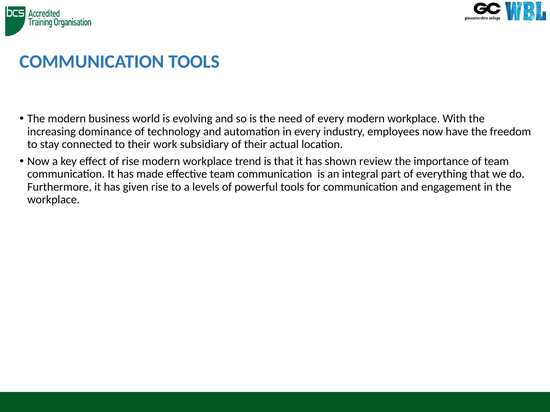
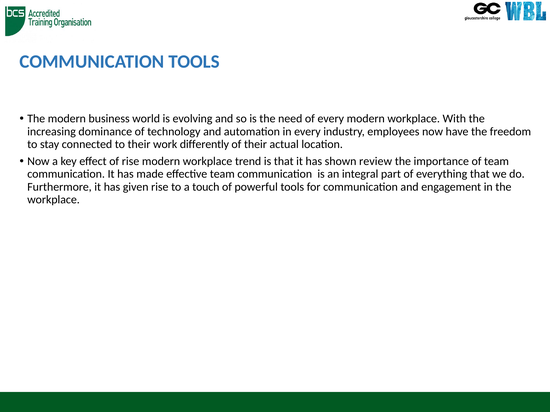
subsidiary: subsidiary -> differently
levels: levels -> touch
